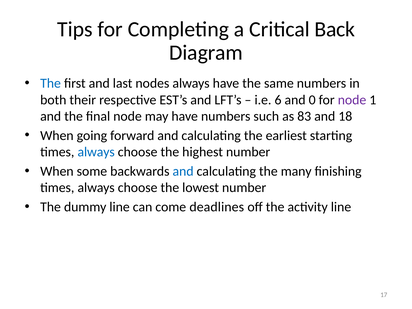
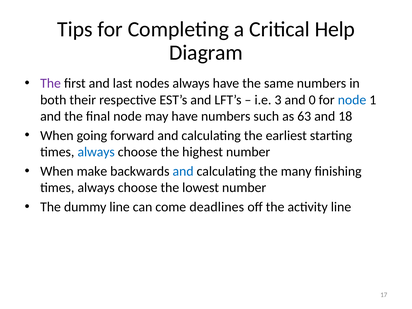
Back: Back -> Help
The at (51, 83) colour: blue -> purple
6: 6 -> 3
node at (352, 100) colour: purple -> blue
83: 83 -> 63
some: some -> make
